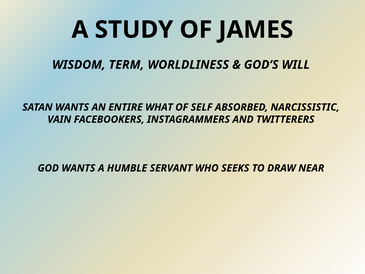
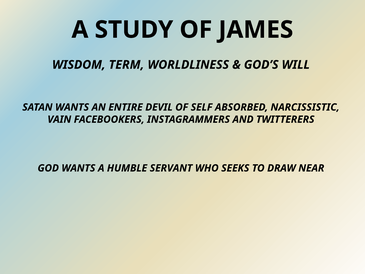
WHAT: WHAT -> DEVIL
